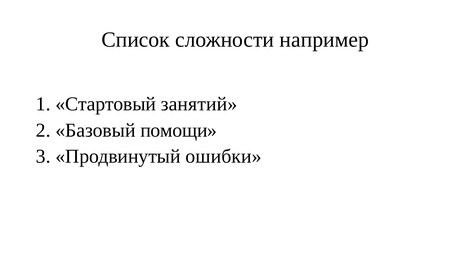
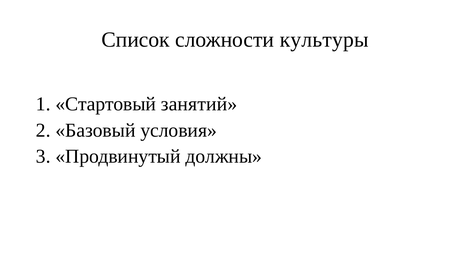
например: например -> культуры
помощи: помощи -> условия
ошибки: ошибки -> должны
